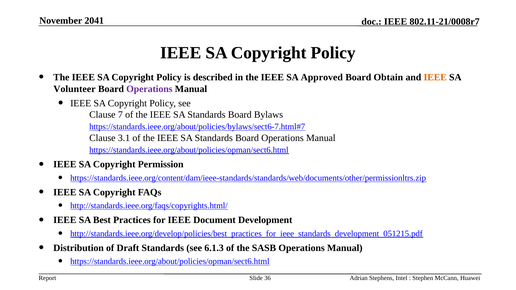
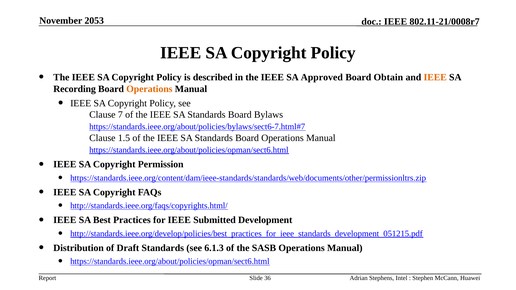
2041: 2041 -> 2053
Volunteer: Volunteer -> Recording
Operations at (149, 89) colour: purple -> orange
3.1: 3.1 -> 1.5
Document: Document -> Submitted
